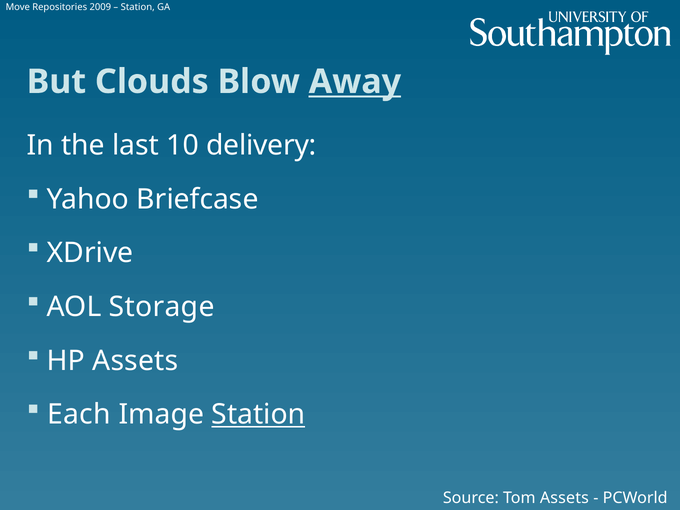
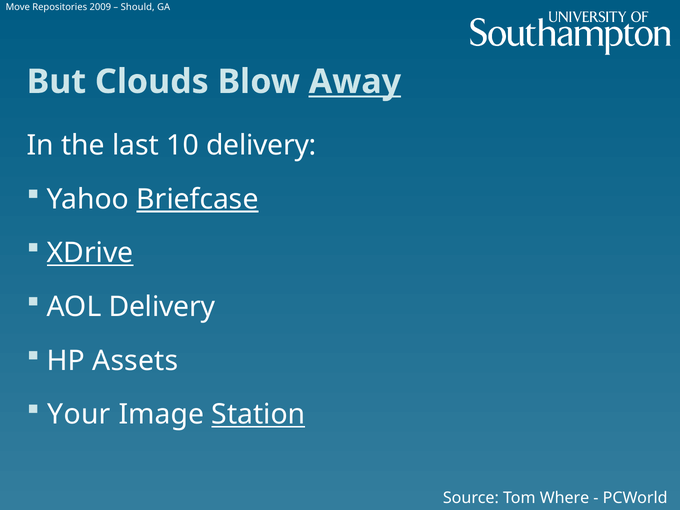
Station at (138, 7): Station -> Should
Briefcase underline: none -> present
XDrive underline: none -> present
AOL Storage: Storage -> Delivery
Each: Each -> Your
Tom Assets: Assets -> Where
